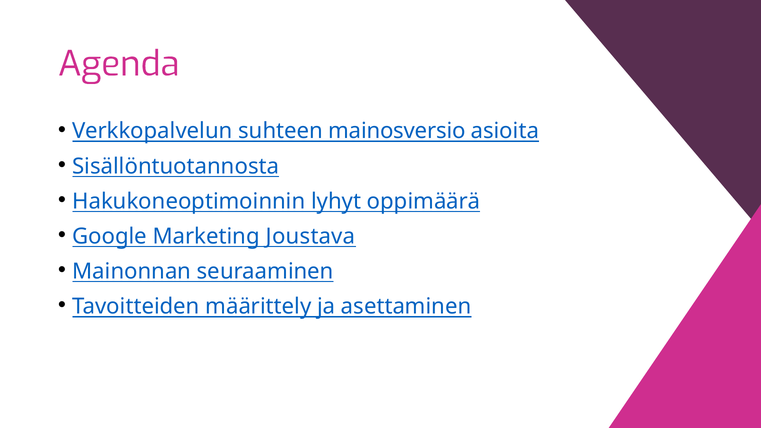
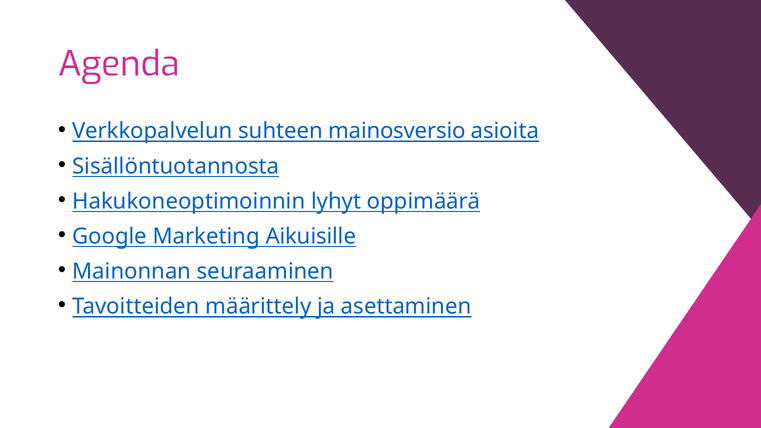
Joustava: Joustava -> Aikuisille
